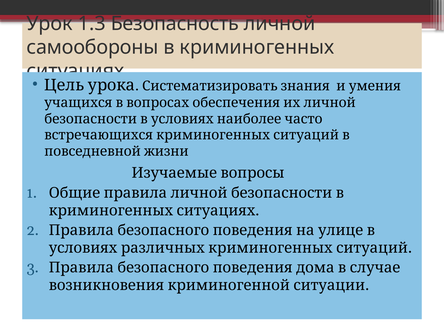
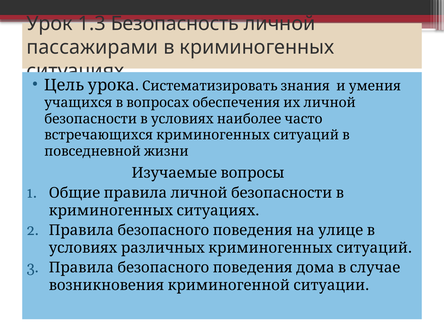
самообороны: самообороны -> пассажирами
